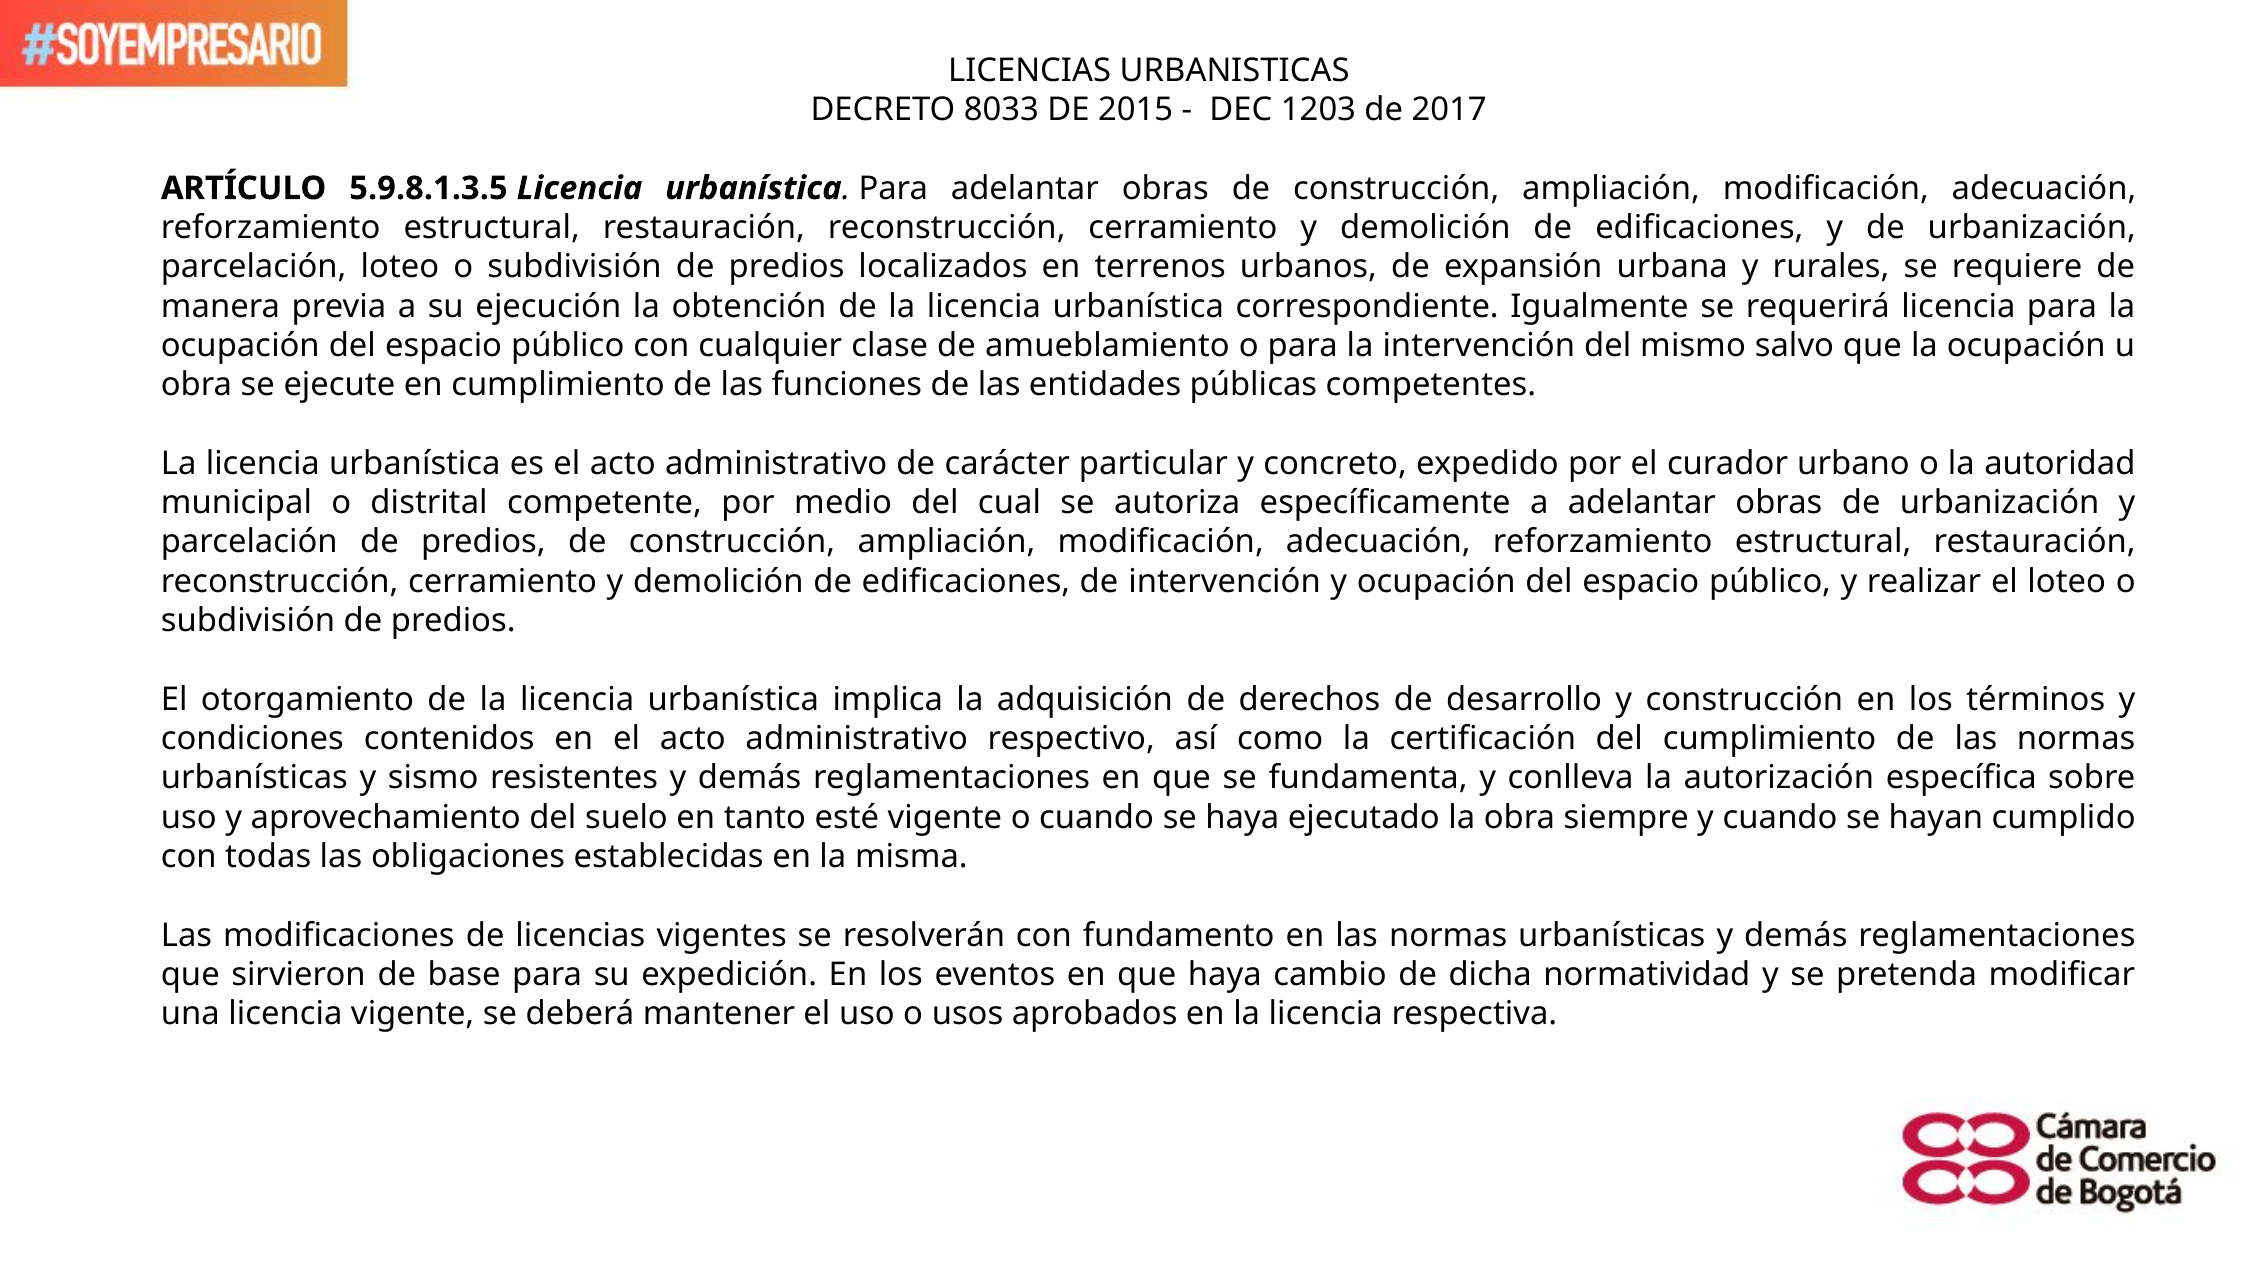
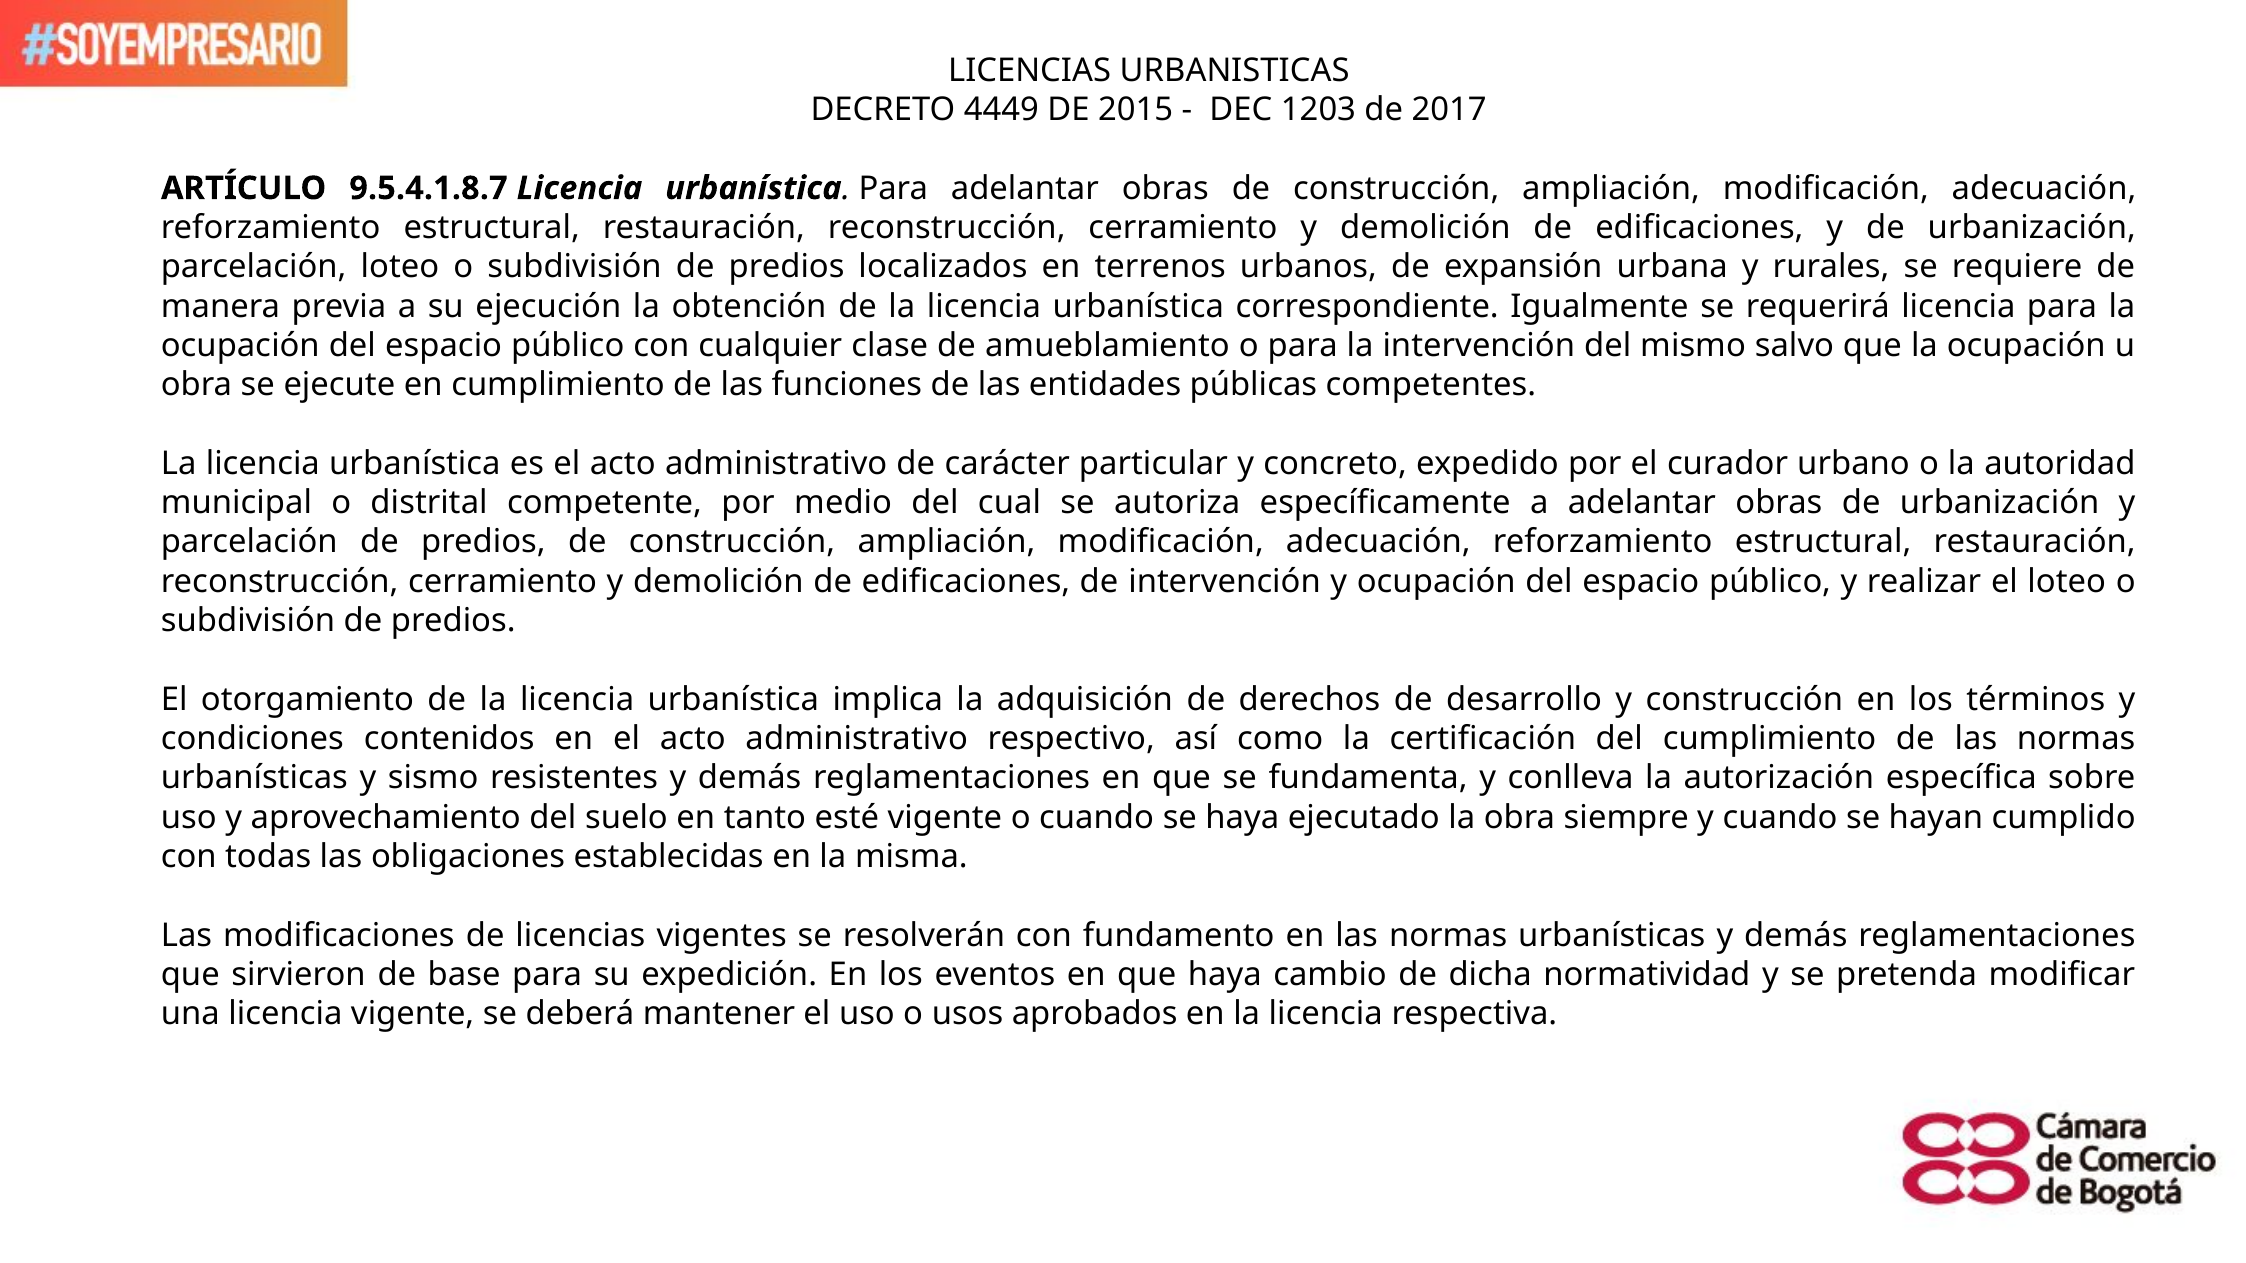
8033: 8033 -> 4449
5.9.8.1.3.5: 5.9.8.1.3.5 -> 9.5.4.1.8.7
